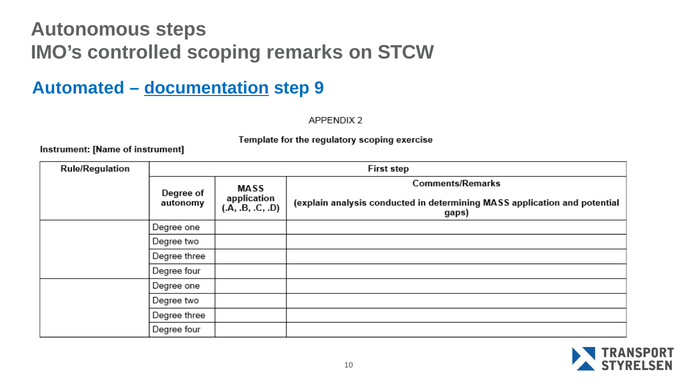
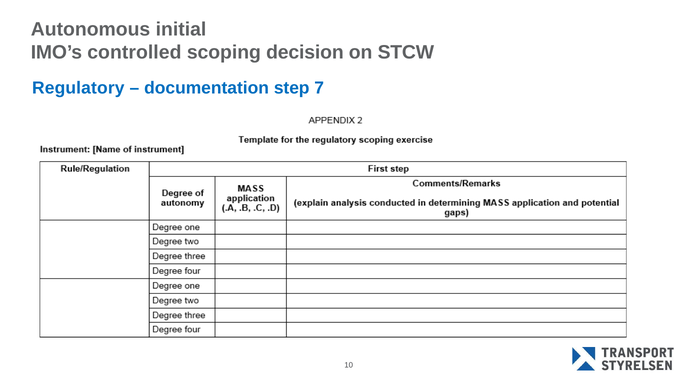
steps: steps -> initial
remarks: remarks -> decision
Automated: Automated -> Regulatory
documentation underline: present -> none
9: 9 -> 7
